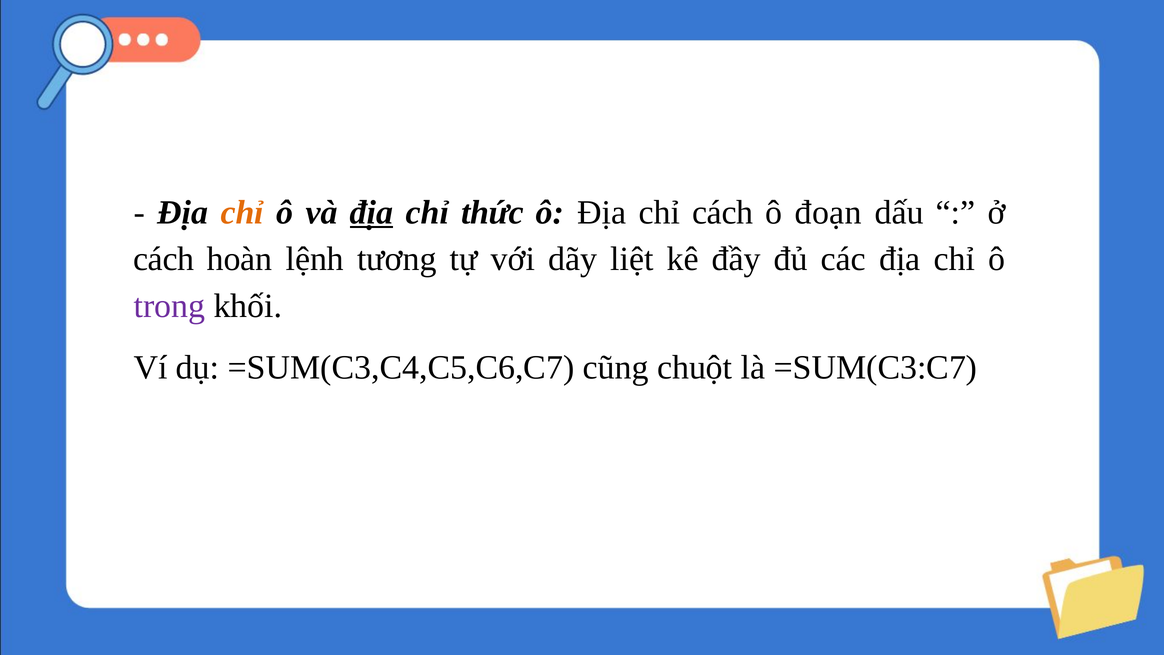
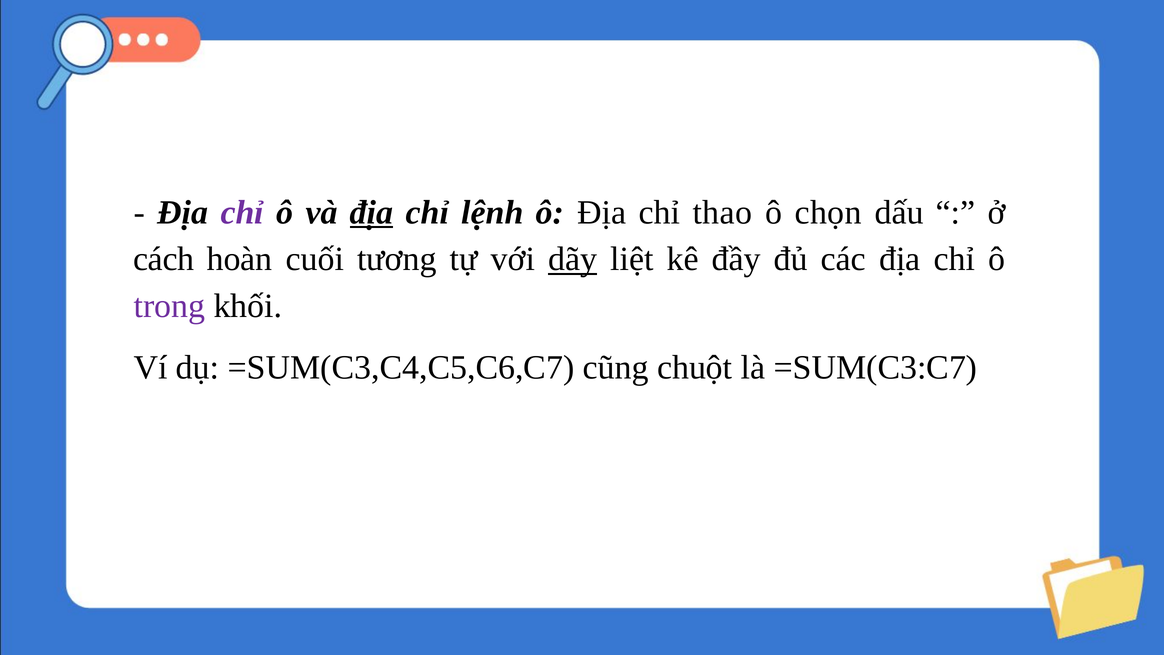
chỉ at (242, 212) colour: orange -> purple
thức: thức -> lệnh
chỉ cách: cách -> thao
đoạn: đoạn -> chọn
lệnh: lệnh -> cuối
dãy underline: none -> present
